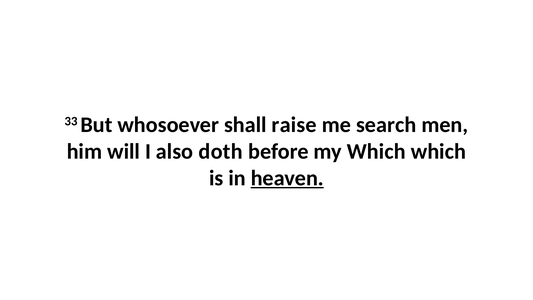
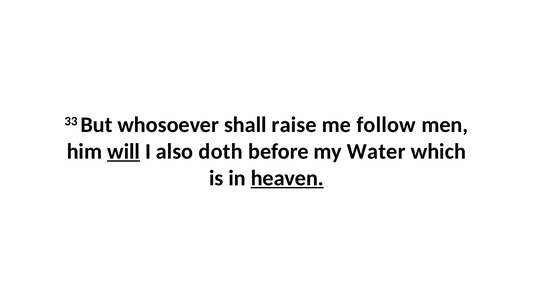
search: search -> follow
will underline: none -> present
my Which: Which -> Water
